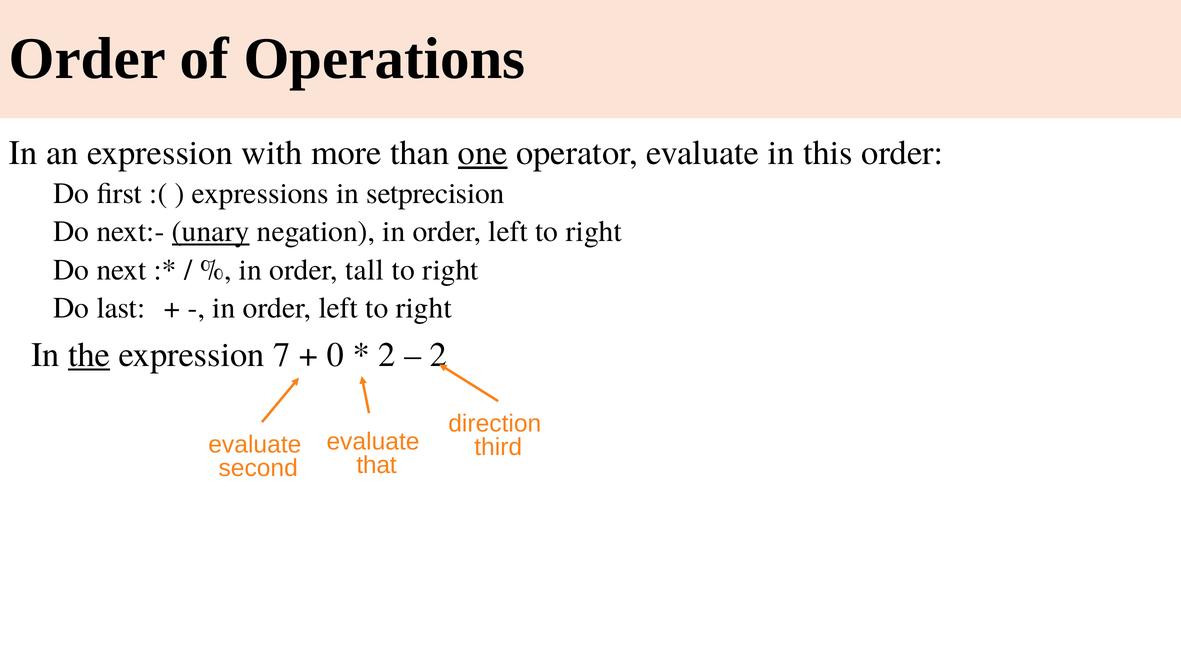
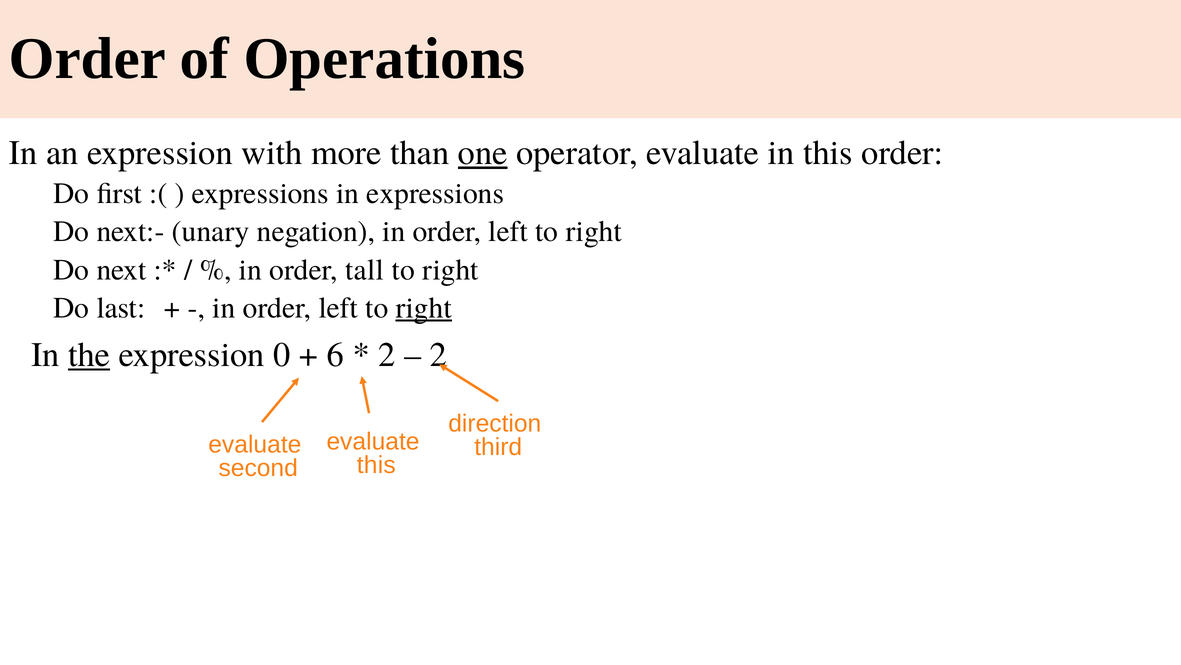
in setprecision: setprecision -> expressions
unary underline: present -> none
right at (424, 307) underline: none -> present
7: 7 -> 0
0: 0 -> 6
that at (377, 465): that -> this
